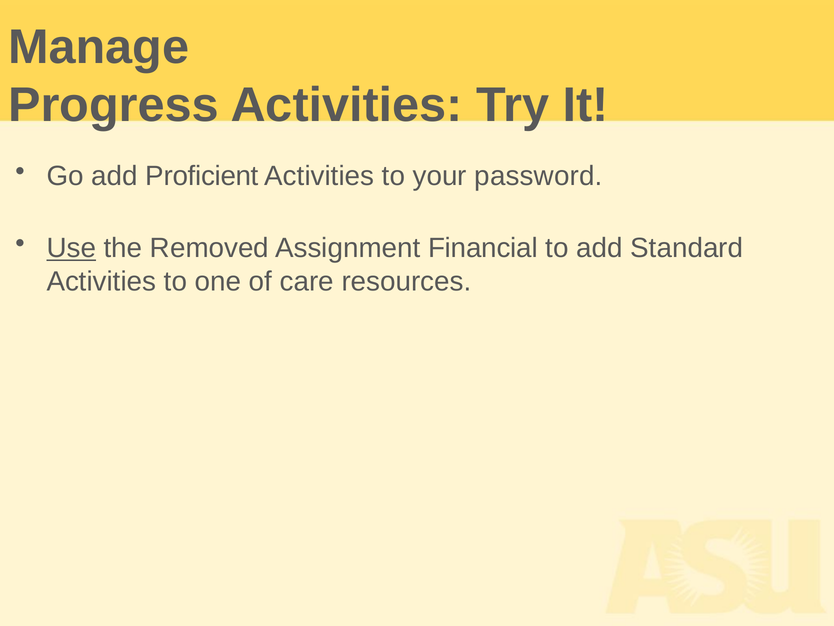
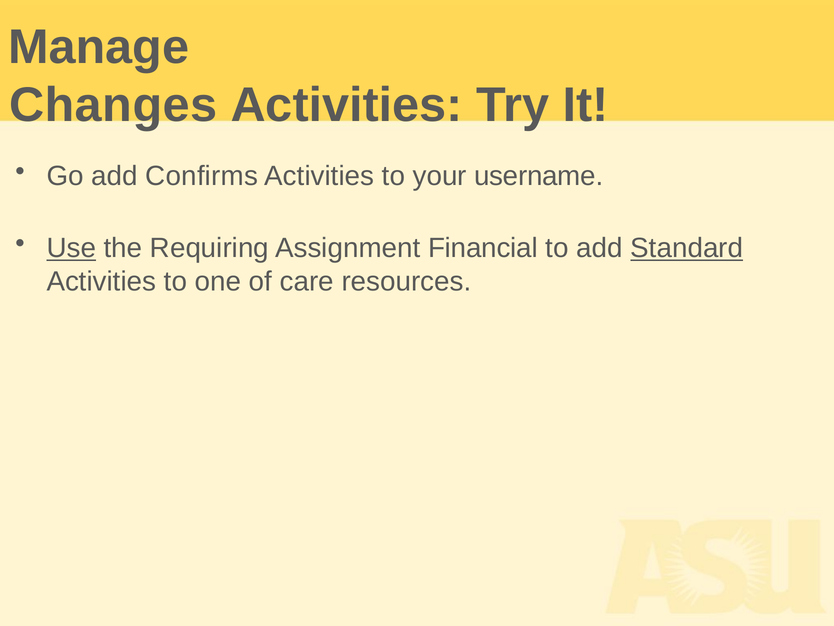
Progress: Progress -> Changes
Proficient: Proficient -> Confirms
password: password -> username
Removed: Removed -> Requiring
Standard underline: none -> present
